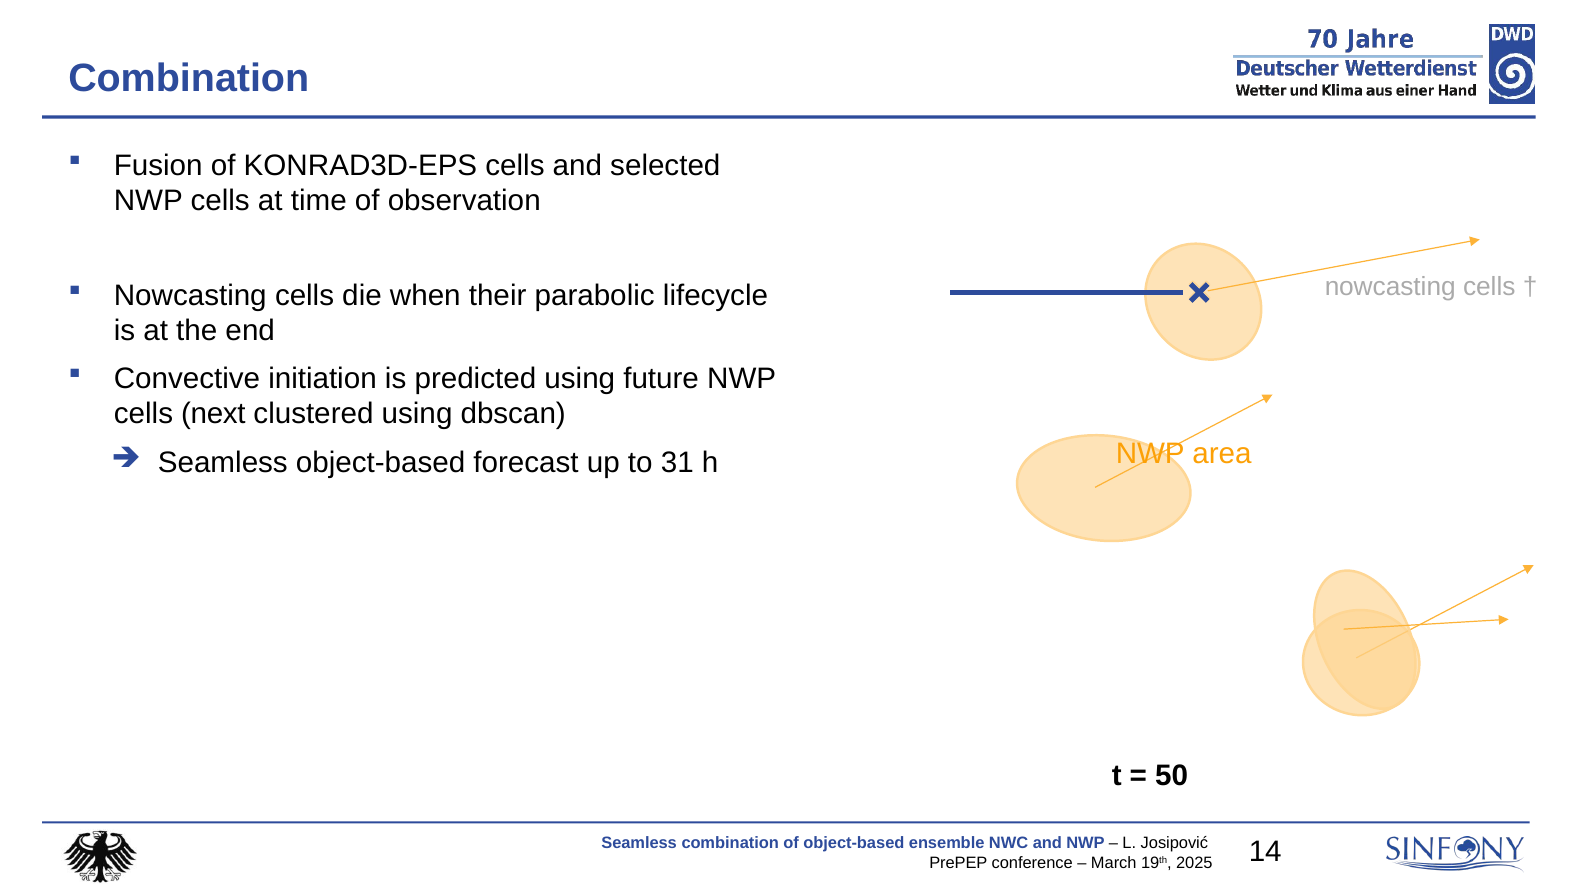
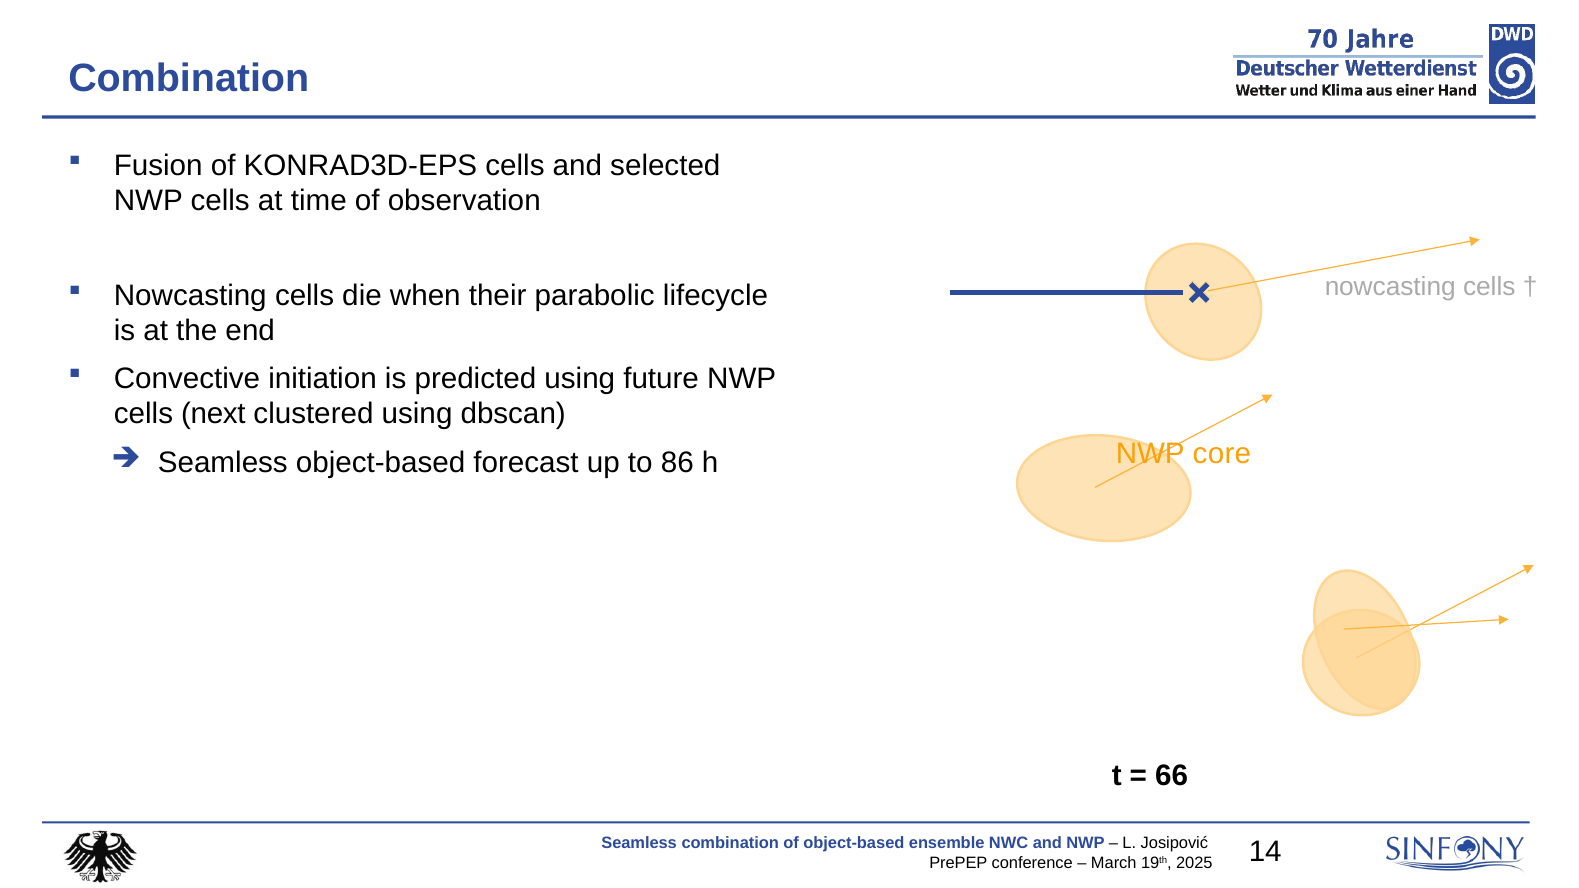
area: area -> core
31: 31 -> 86
50: 50 -> 66
